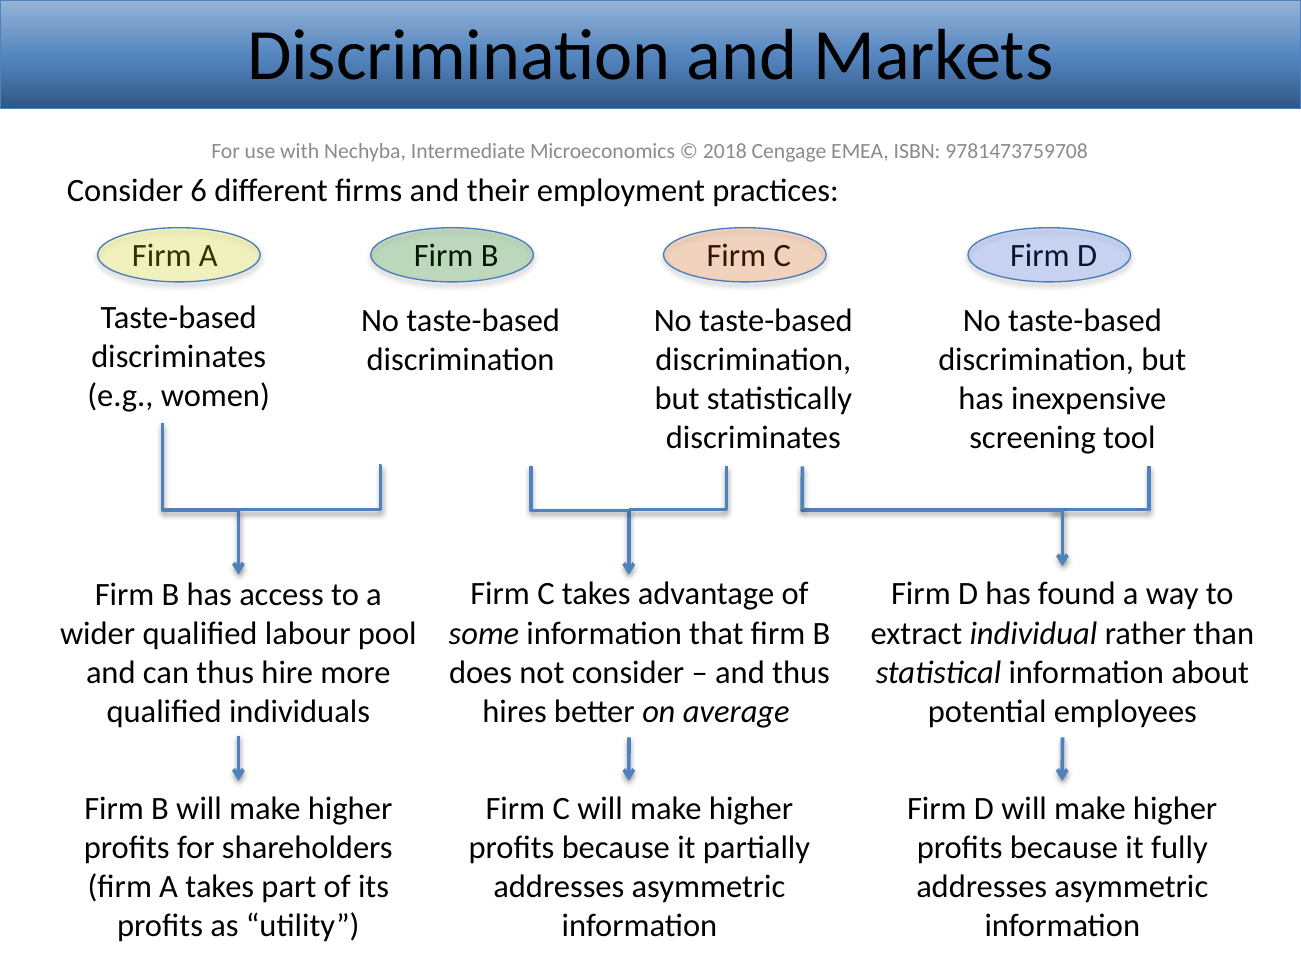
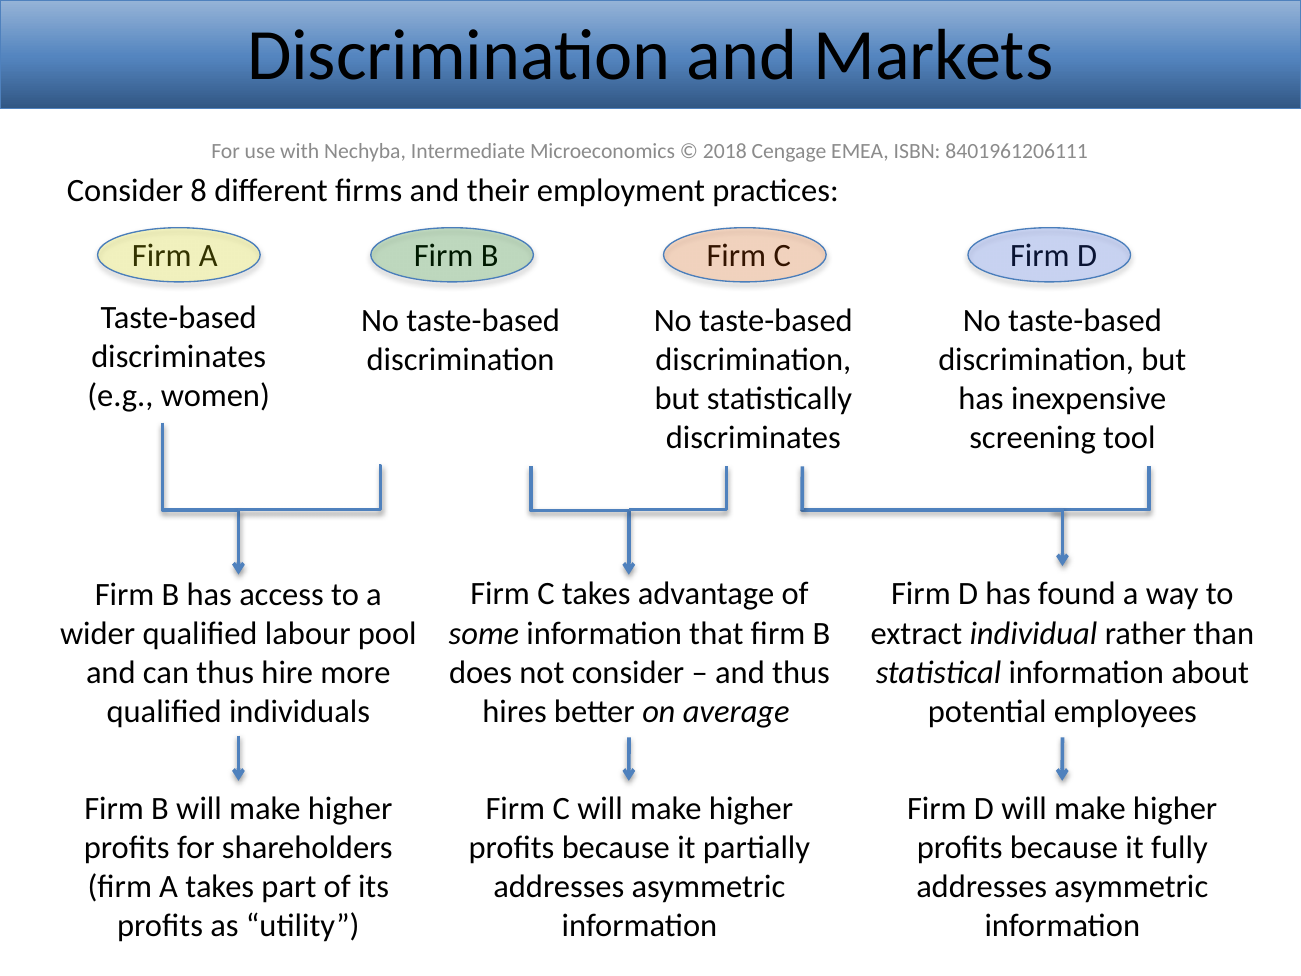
9781473759708: 9781473759708 -> 8401961206111
6: 6 -> 8
